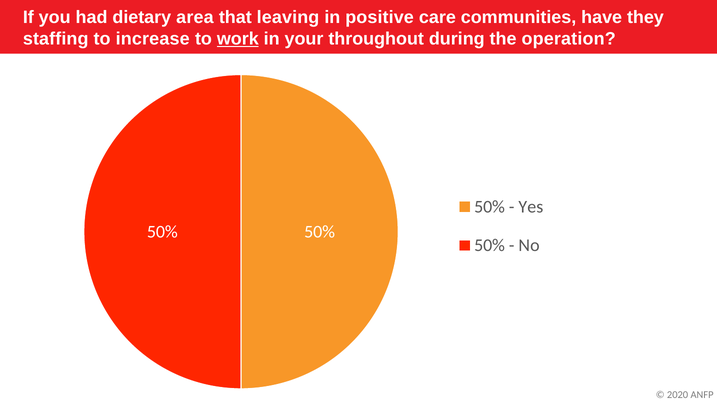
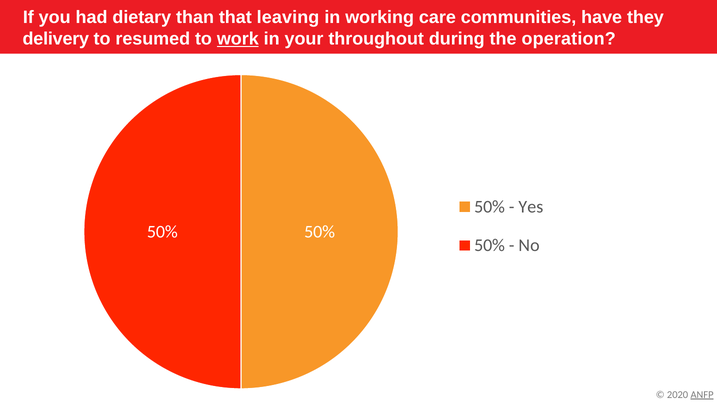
area: area -> than
positive: positive -> working
staffing: staffing -> delivery
increase: increase -> resumed
ANFP underline: none -> present
